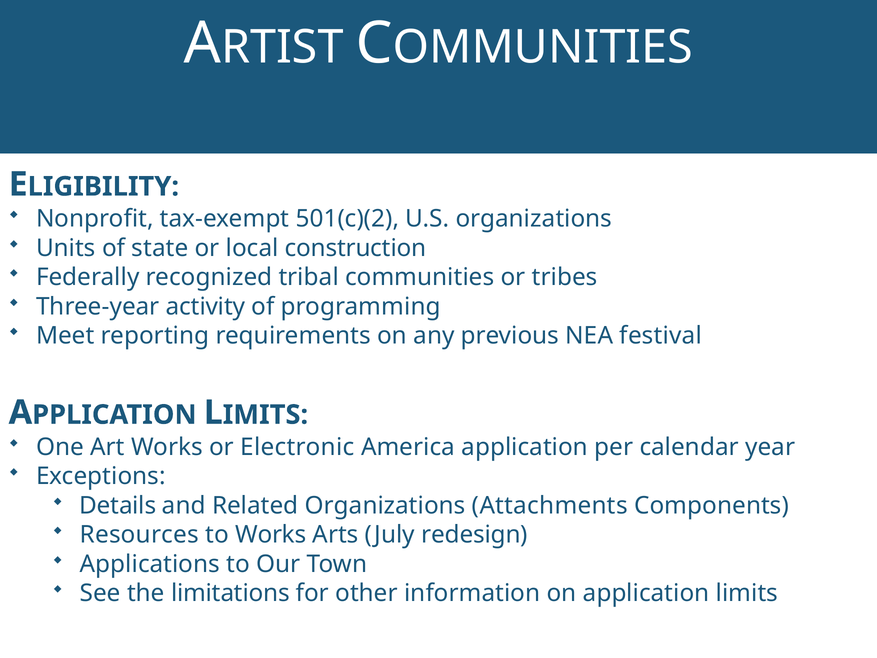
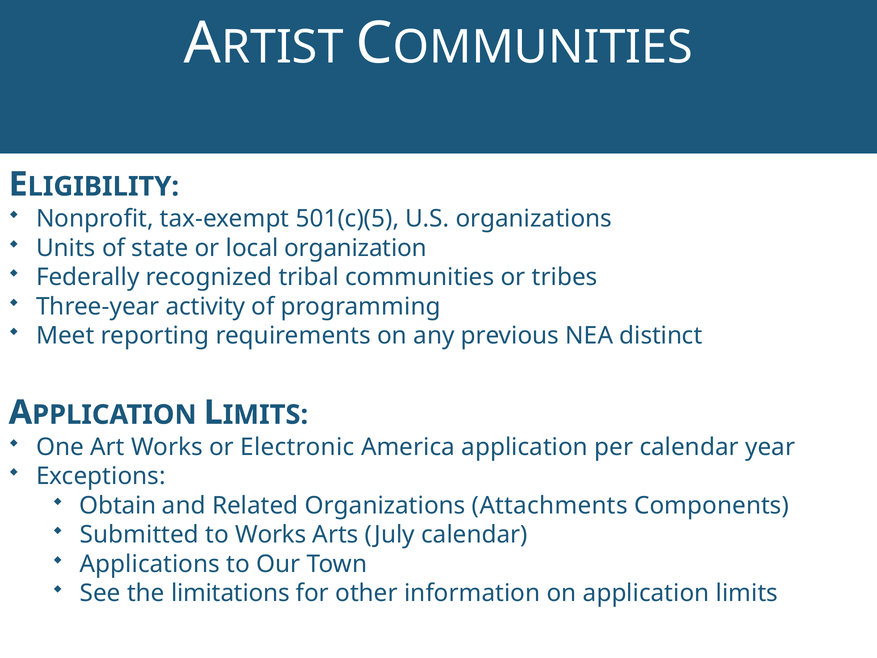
501(c)(2: 501(c)(2 -> 501(c)(5
construction: construction -> organization
festival: festival -> distinct
Details: Details -> Obtain
Resources: Resources -> Submitted
July redesign: redesign -> calendar
